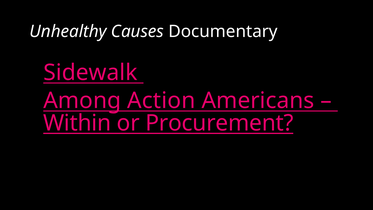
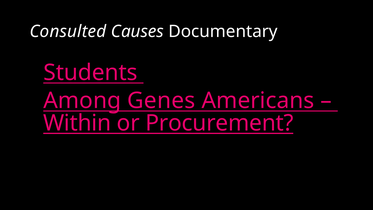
Unhealthy: Unhealthy -> Consulted
Sidewalk: Sidewalk -> Students
Action: Action -> Genes
